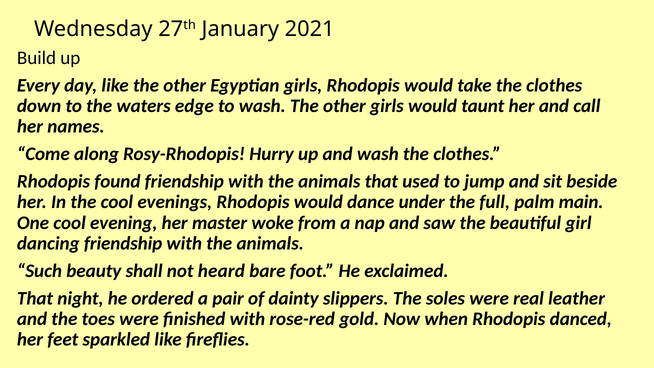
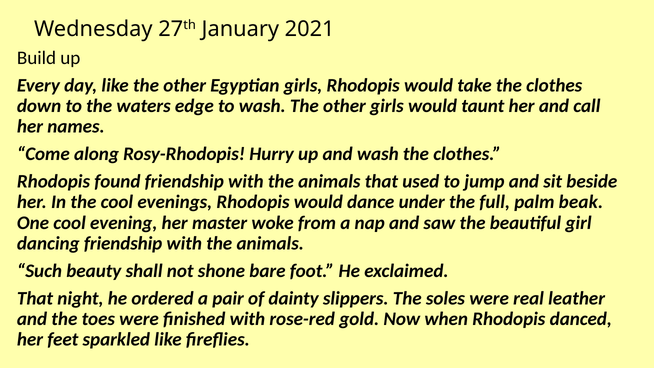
main: main -> beak
heard: heard -> shone
